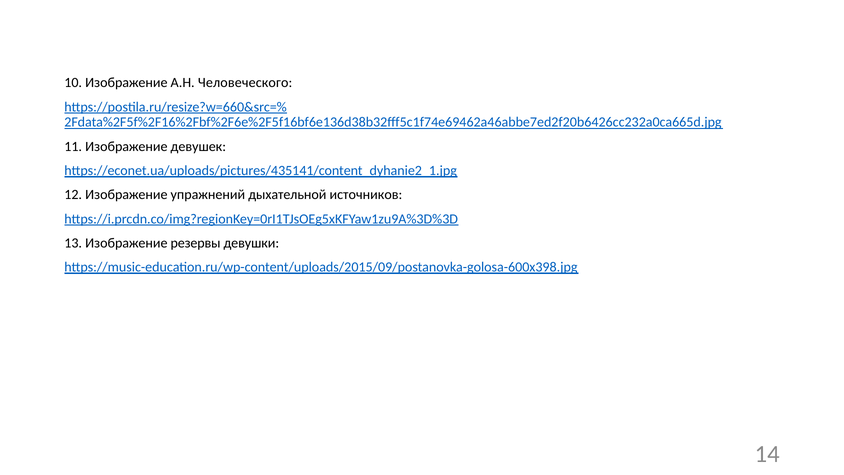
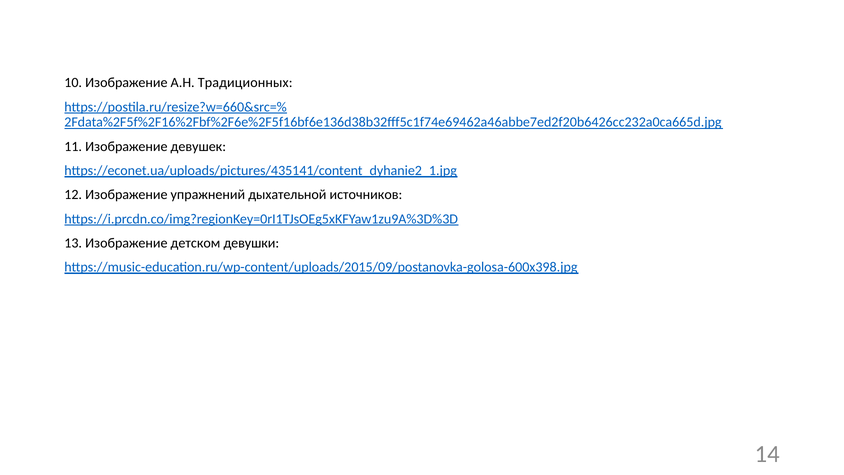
Человеческого: Человеческого -> Традиционных
резервы: резервы -> детском
